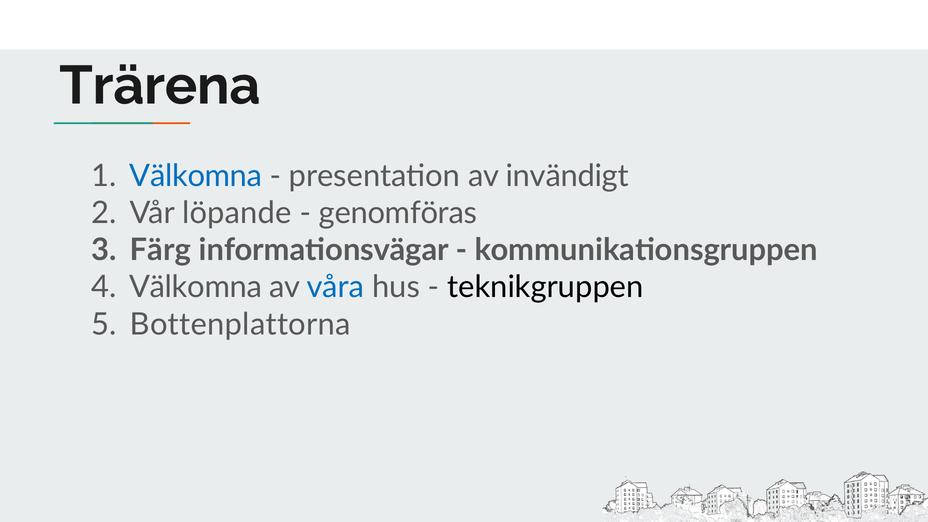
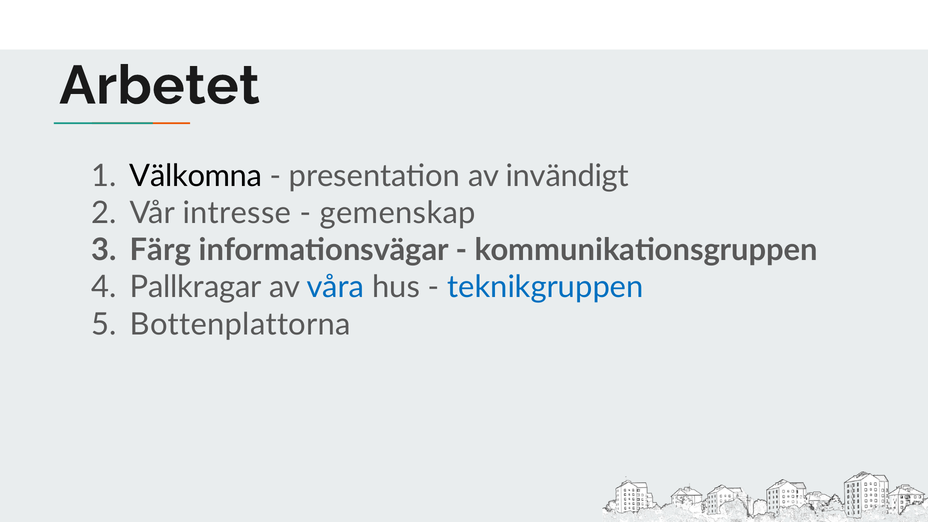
Trärena: Trärena -> Arbetet
Välkomna at (196, 176) colour: blue -> black
löpande: löpande -> intresse
genomföras: genomföras -> gemenskap
Välkomna at (196, 287): Välkomna -> Pallkragar
teknikgruppen colour: black -> blue
